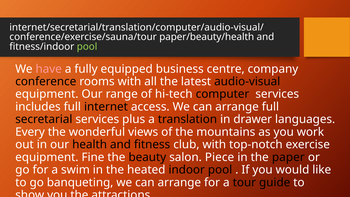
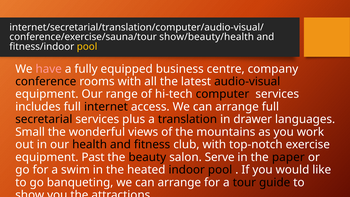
paper/beauty/health: paper/beauty/health -> show/beauty/health
pool at (87, 46) colour: light green -> yellow
Every: Every -> Small
Fine: Fine -> Past
Piece: Piece -> Serve
